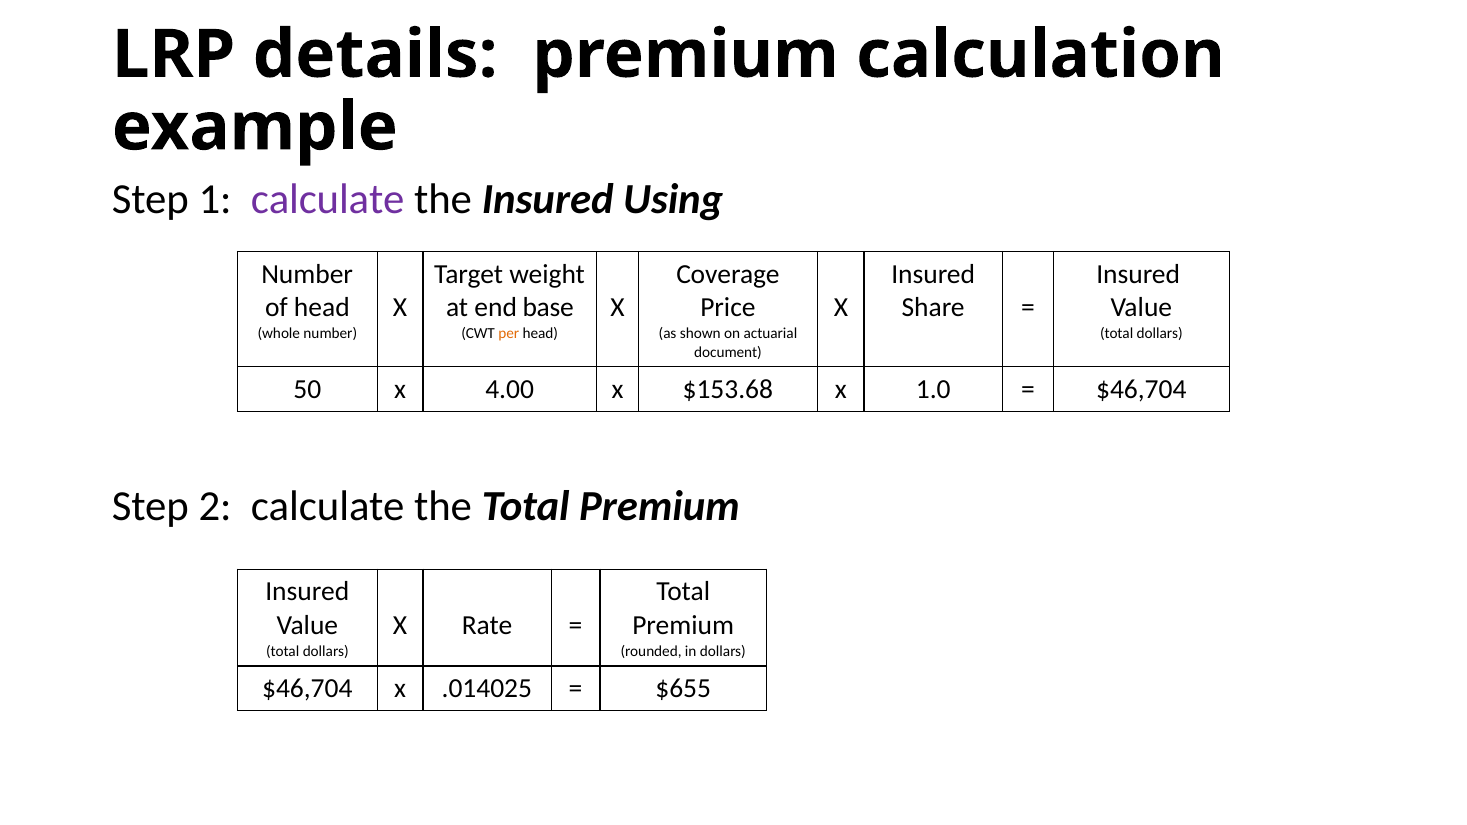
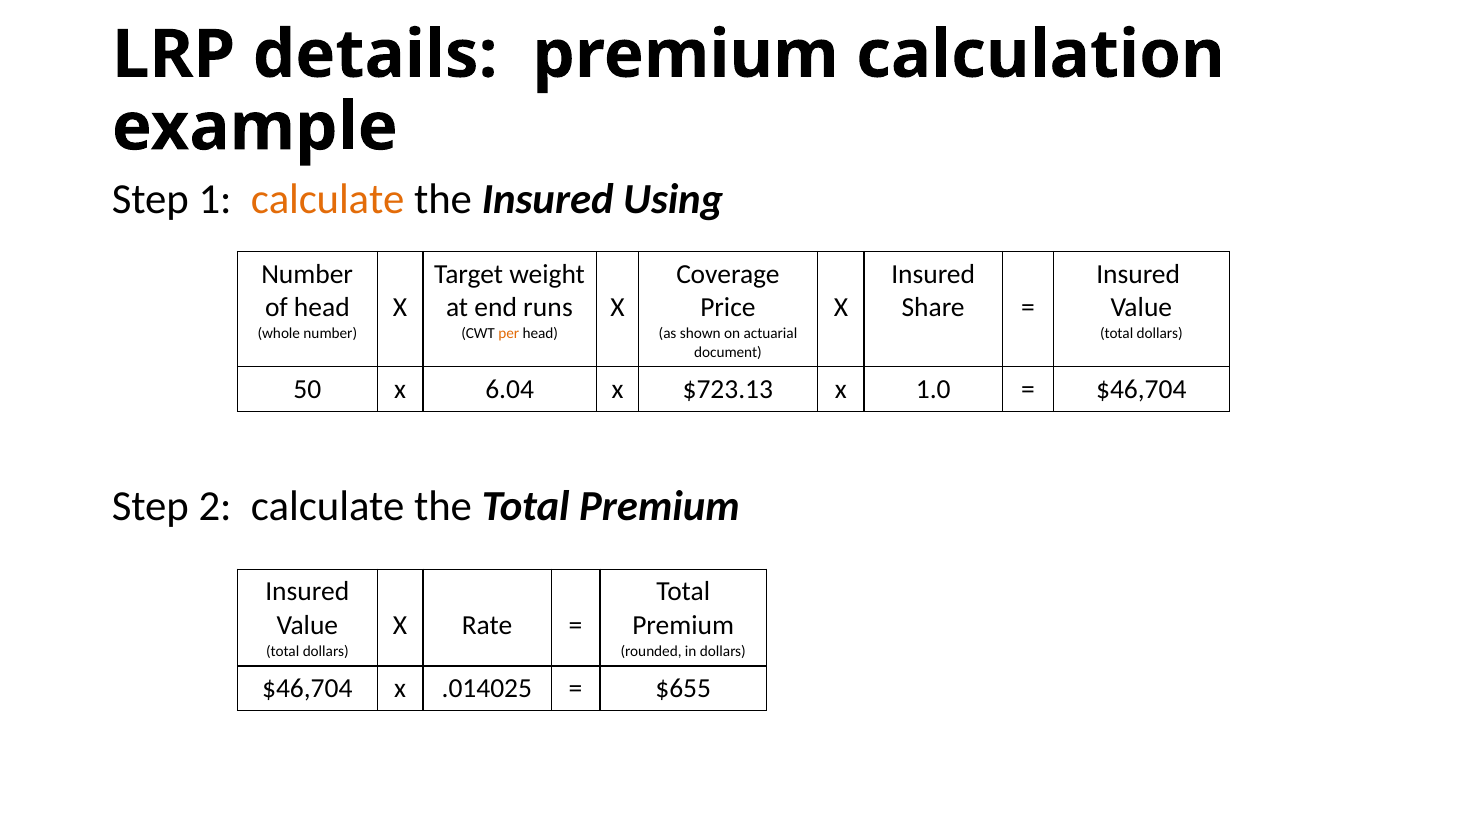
calculate at (328, 199) colour: purple -> orange
base: base -> runs
4.00: 4.00 -> 6.04
$153.68: $153.68 -> $723.13
